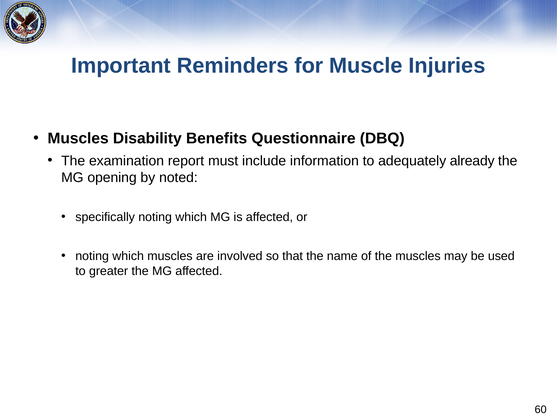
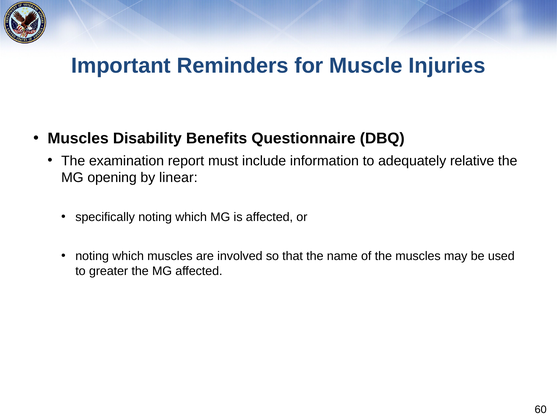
already: already -> relative
noted: noted -> linear
